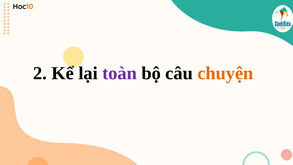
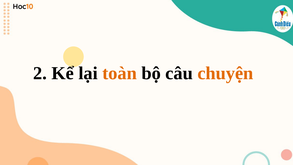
toàn colour: purple -> orange
